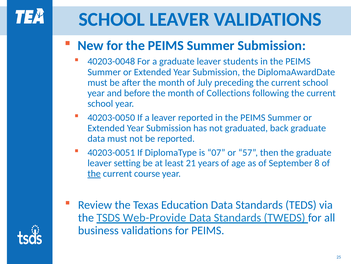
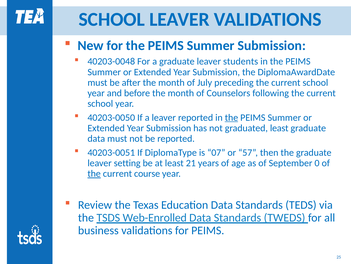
Collections: Collections -> Counselors
the at (231, 117) underline: none -> present
graduated back: back -> least
8: 8 -> 0
Web-Provide: Web-Provide -> Web-Enrolled
